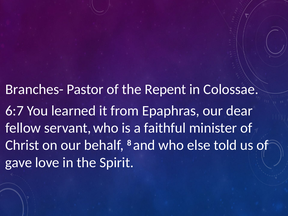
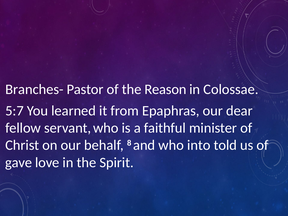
Repent: Repent -> Reason
6:7: 6:7 -> 5:7
else: else -> into
